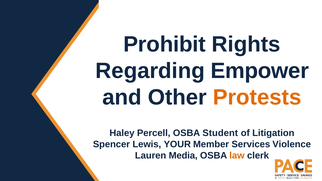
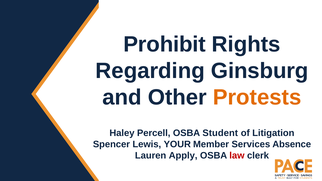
Empower: Empower -> Ginsburg
Violence: Violence -> Absence
Media: Media -> Apply
law colour: orange -> red
